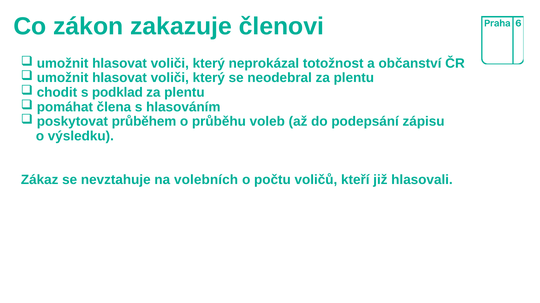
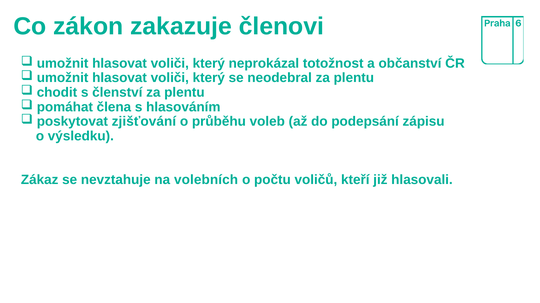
podklad: podklad -> členství
průběhem: průběhem -> zjišťování
